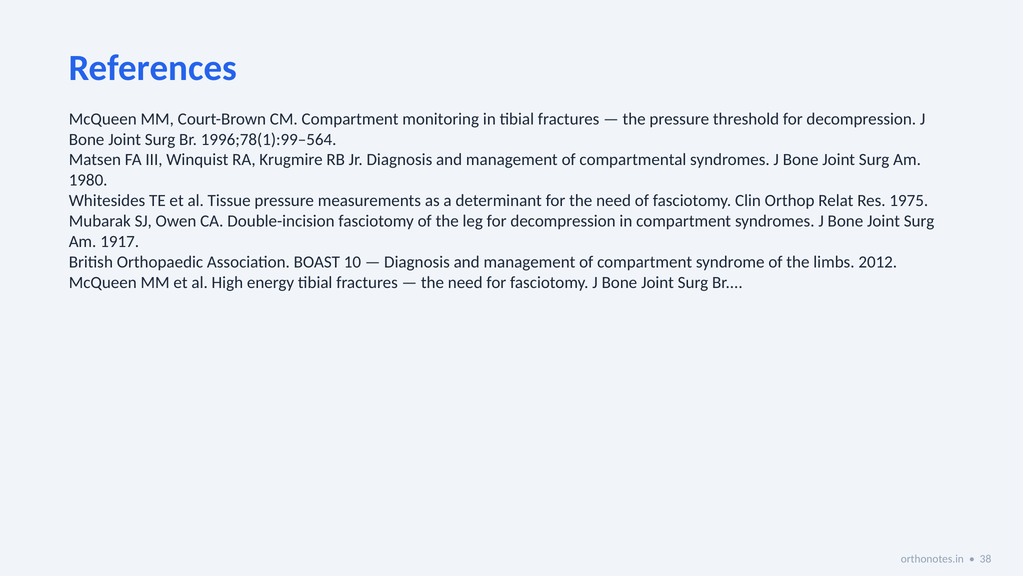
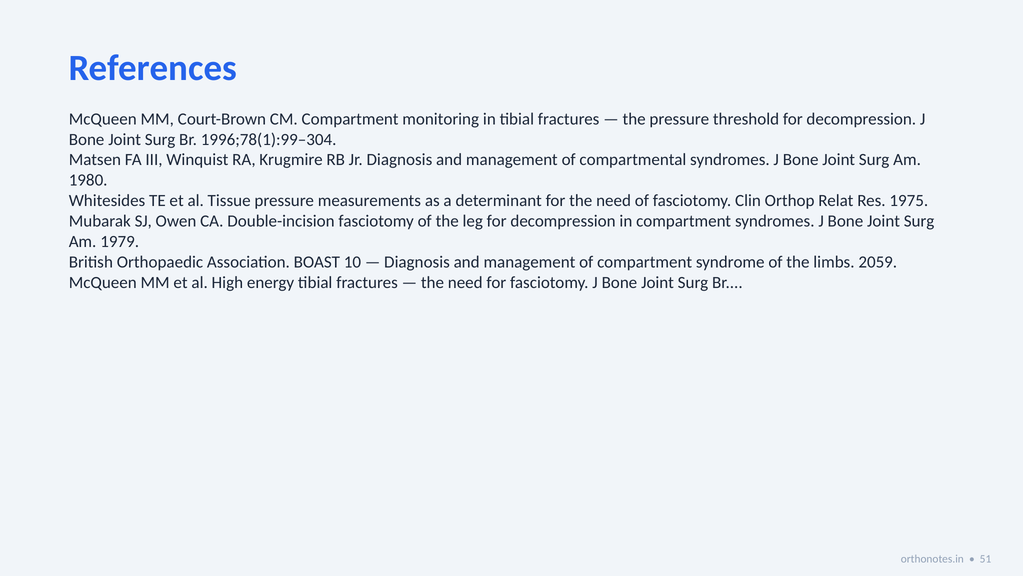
1996;78(1):99–564: 1996;78(1):99–564 -> 1996;78(1):99–304
1917: 1917 -> 1979
2012: 2012 -> 2059
38: 38 -> 51
